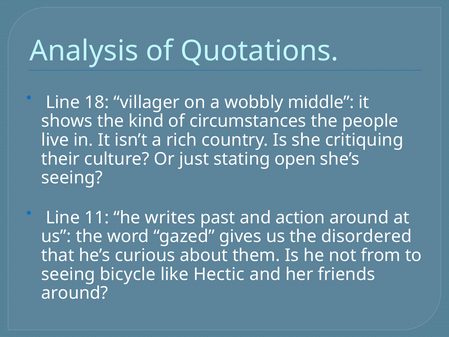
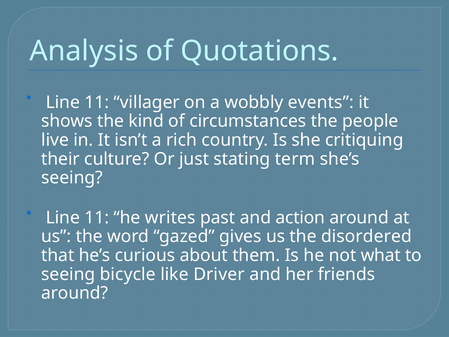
18 at (97, 102): 18 -> 11
middle: middle -> events
open: open -> term
from: from -> what
Hectic: Hectic -> Driver
